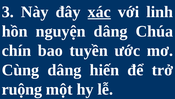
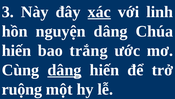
chín at (16, 50): chín -> hiến
tuyền: tuyền -> trắng
dâng at (64, 70) underline: none -> present
